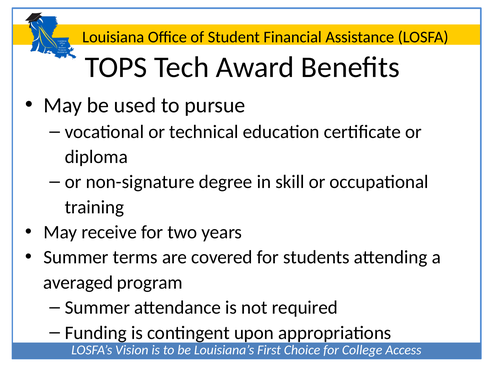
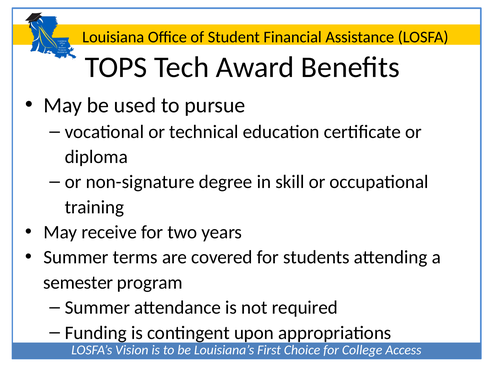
averaged: averaged -> semester
